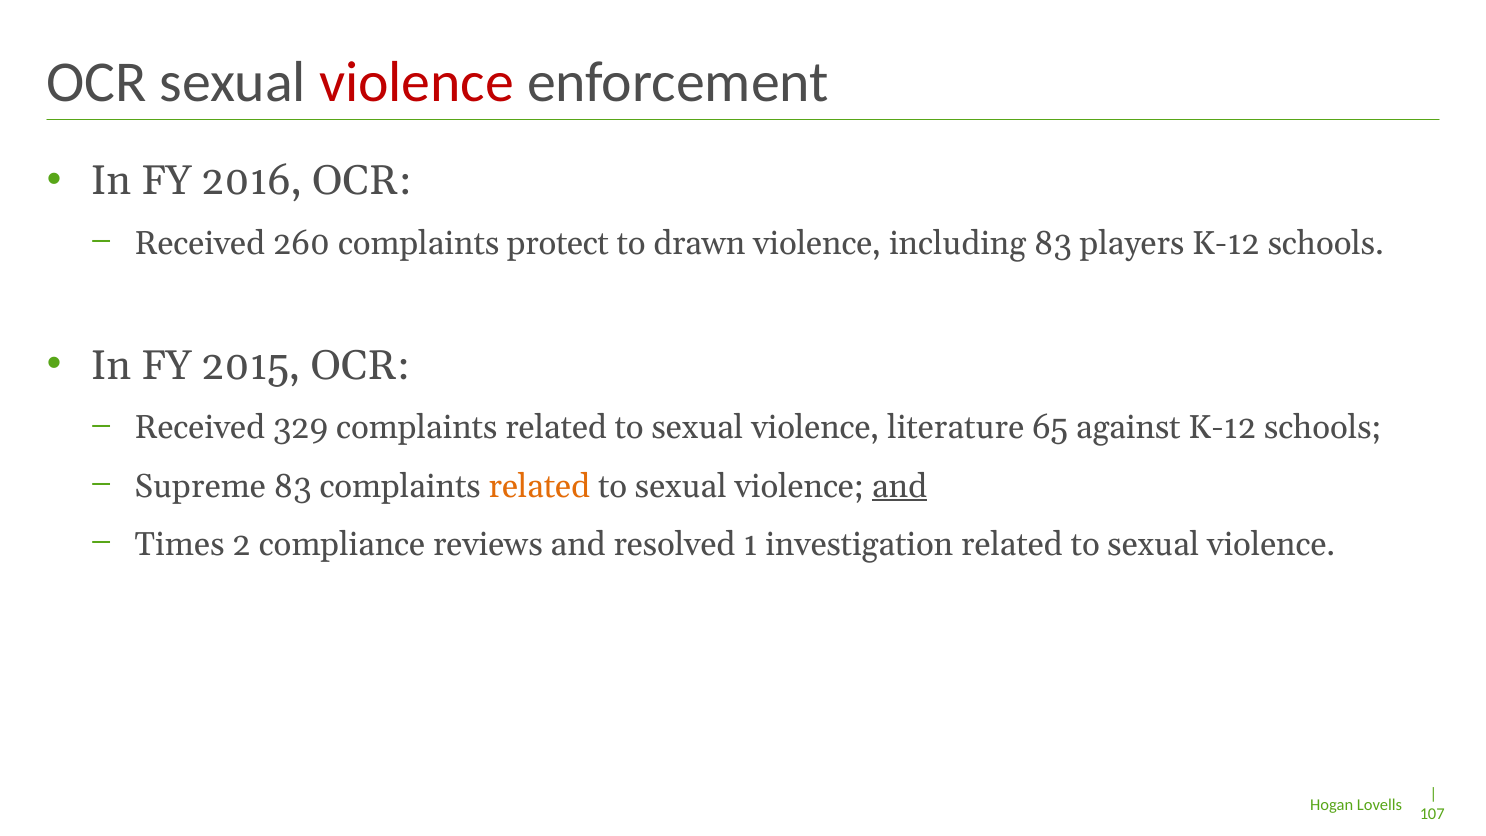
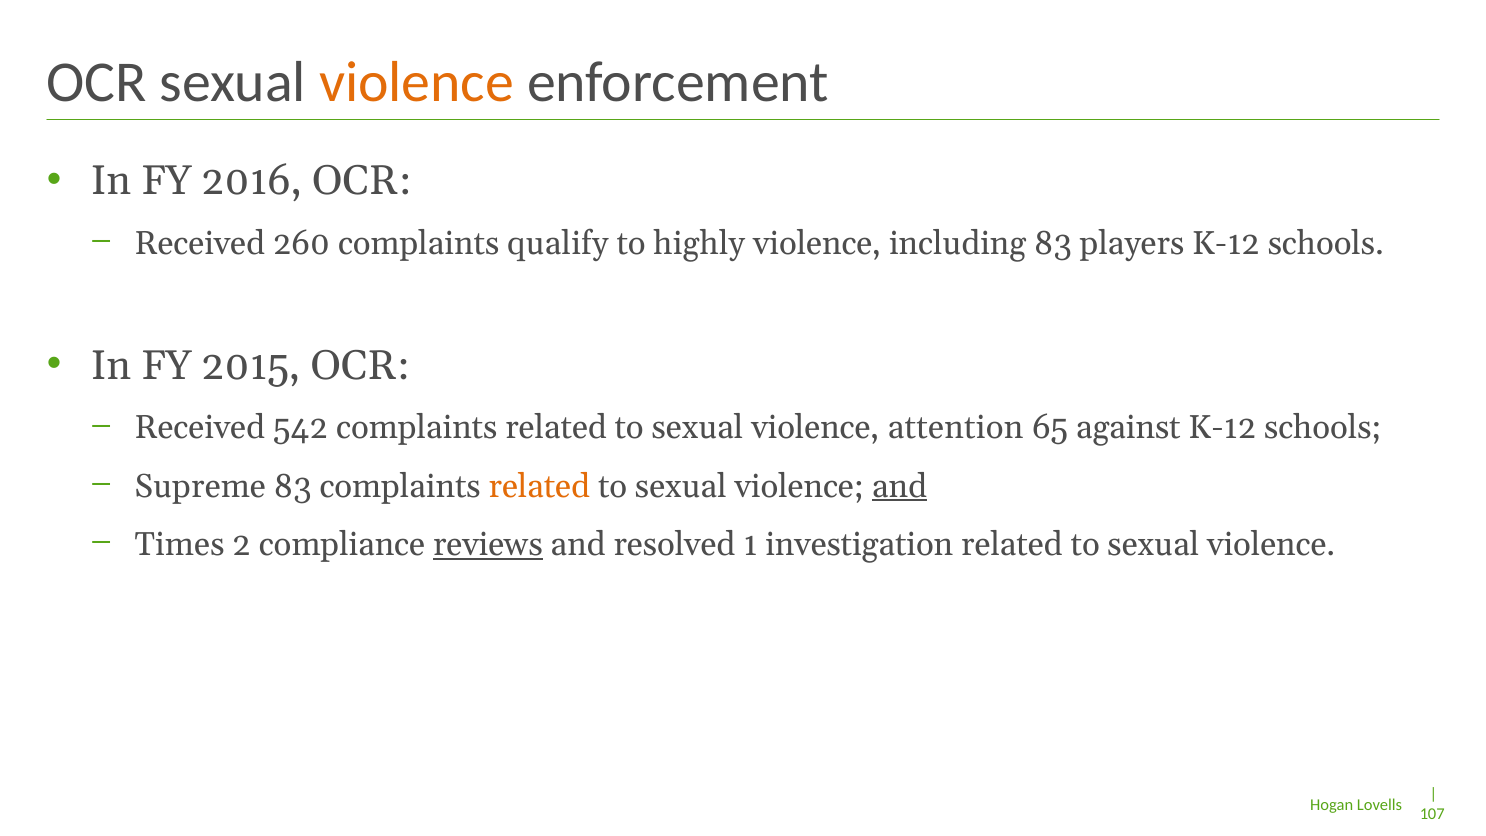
violence at (417, 83) colour: red -> orange
protect: protect -> qualify
drawn: drawn -> highly
329: 329 -> 542
literature: literature -> attention
reviews underline: none -> present
